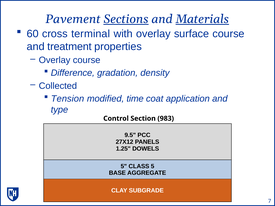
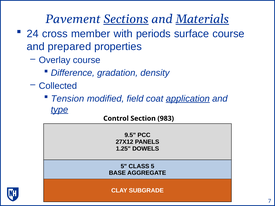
60: 60 -> 24
terminal: terminal -> member
with overlay: overlay -> periods
treatment: treatment -> prepared
time: time -> field
application underline: none -> present
type underline: none -> present
